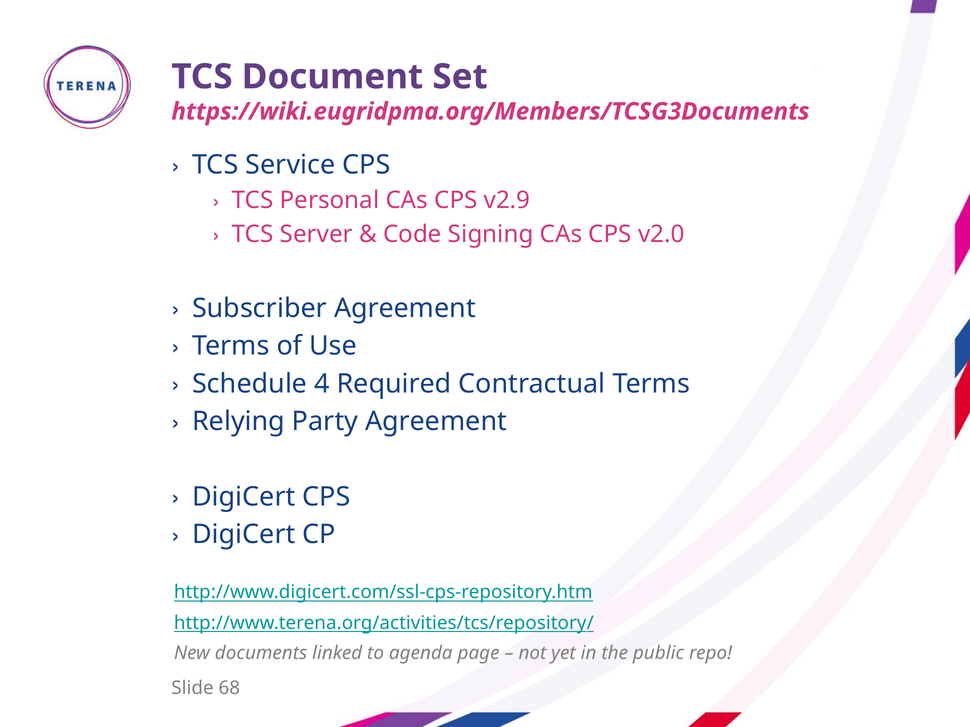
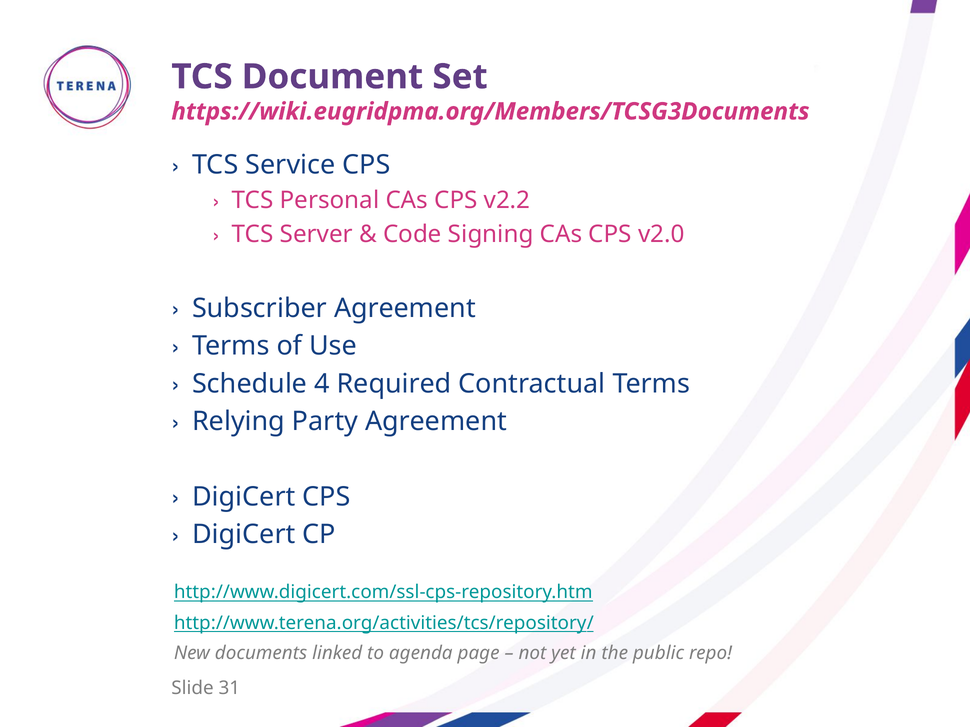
v2.9: v2.9 -> v2.2
68: 68 -> 31
